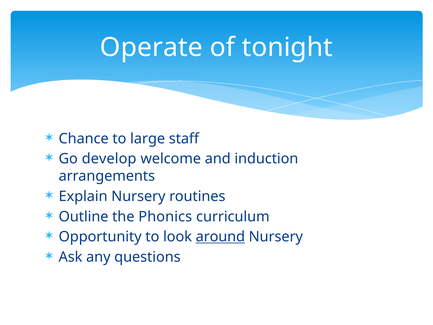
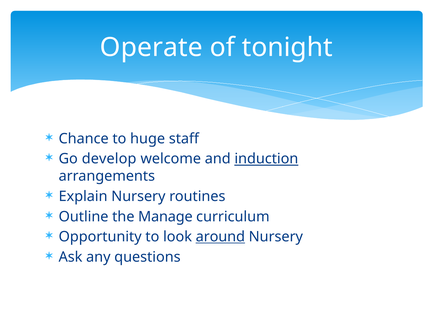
large: large -> huge
induction underline: none -> present
Phonics: Phonics -> Manage
